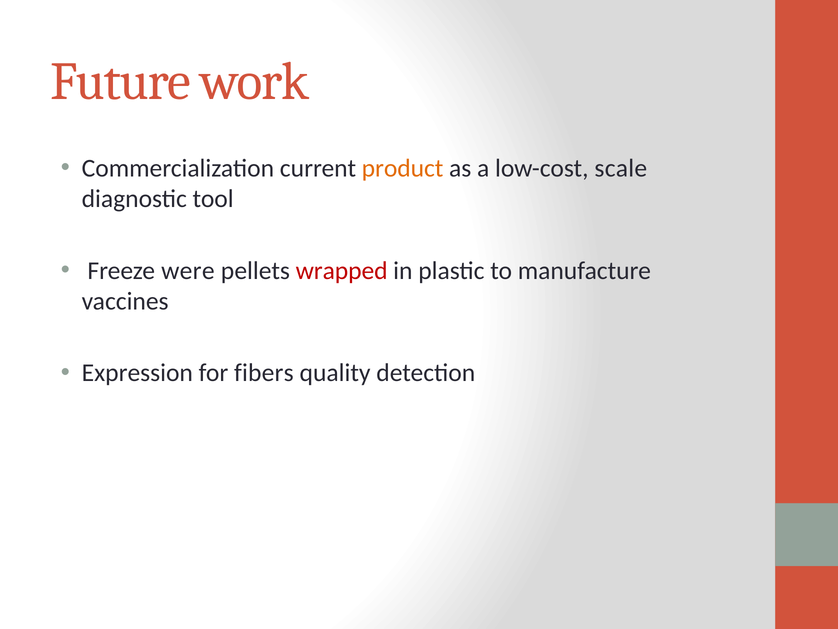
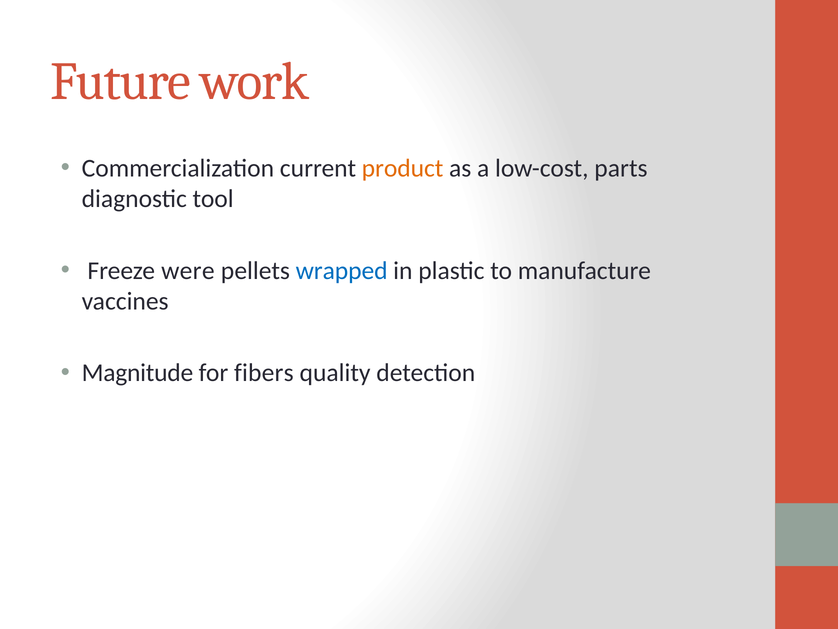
scale: scale -> parts
wrapped colour: red -> blue
Expression: Expression -> Magnitude
